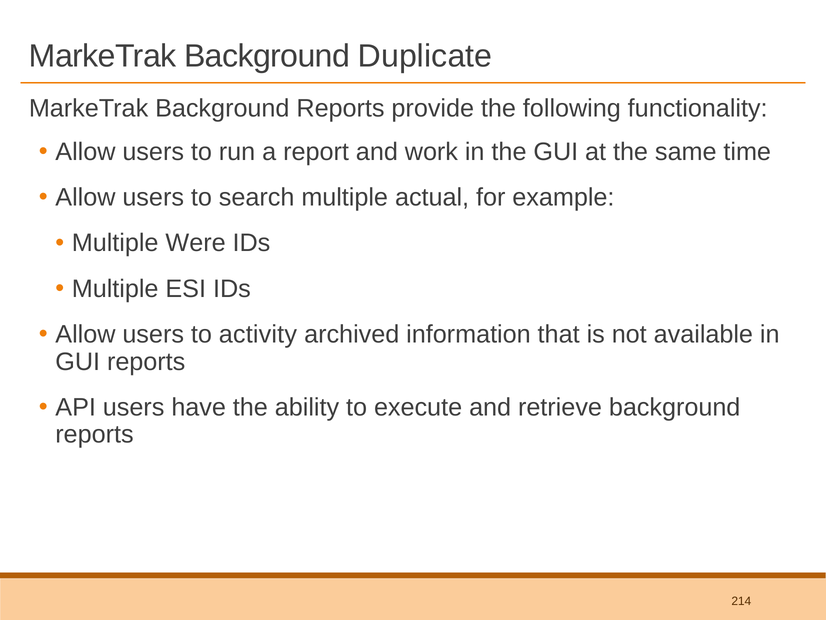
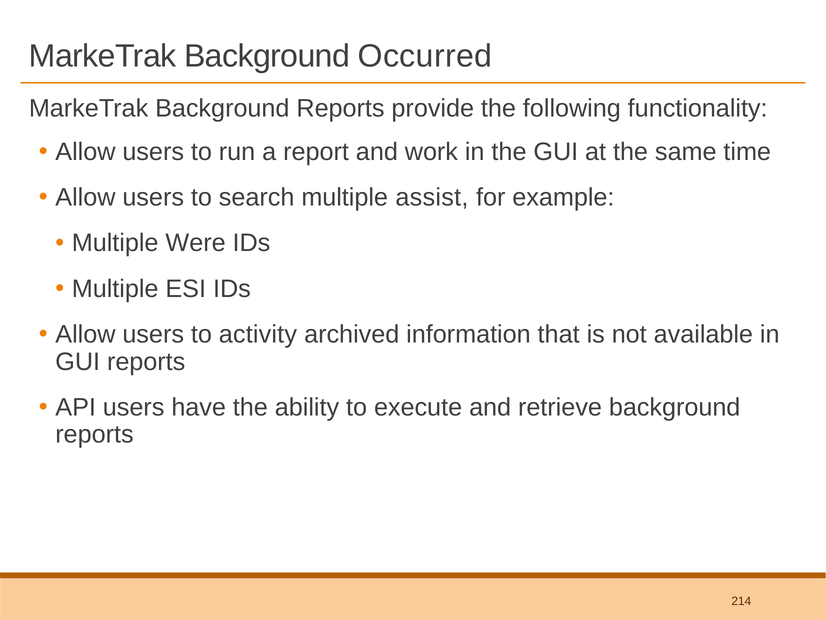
Duplicate: Duplicate -> Occurred
actual: actual -> assist
